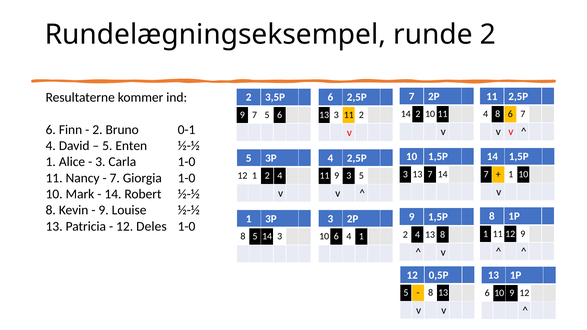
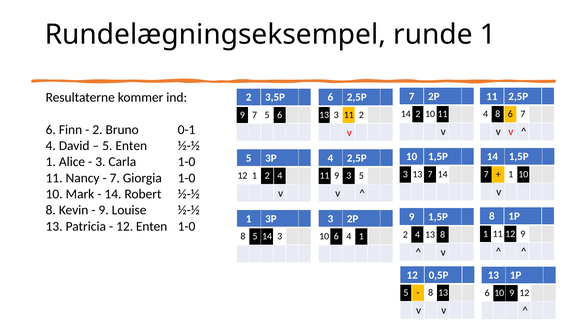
runde 2: 2 -> 1
12 Deles: Deles -> Enten
